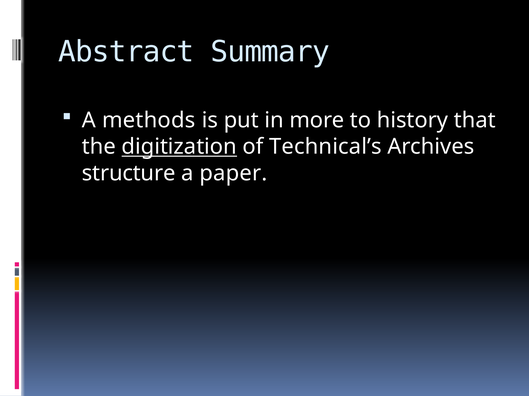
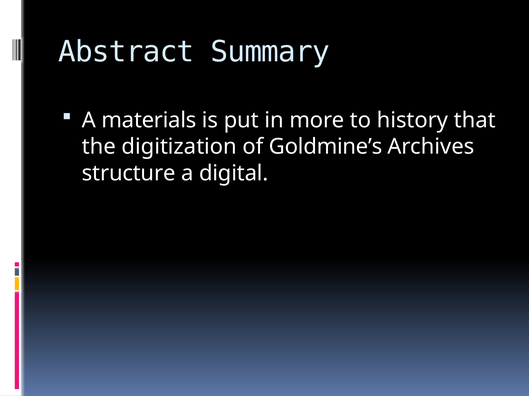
methods: methods -> materials
digitization underline: present -> none
Technical’s: Technical’s -> Goldmine’s
paper: paper -> digital
